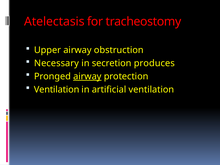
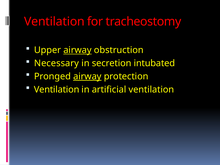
Atelectasis at (54, 22): Atelectasis -> Ventilation
airway at (77, 50) underline: none -> present
produces: produces -> intubated
